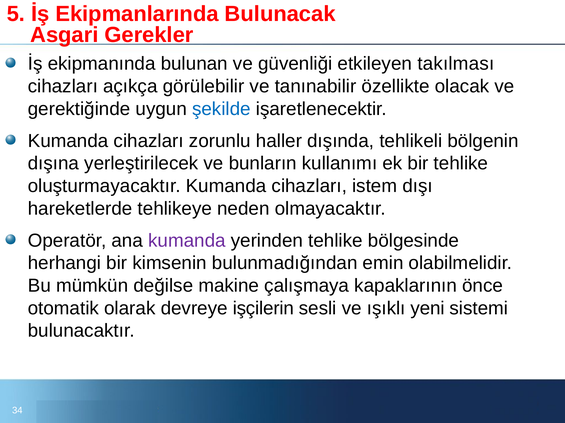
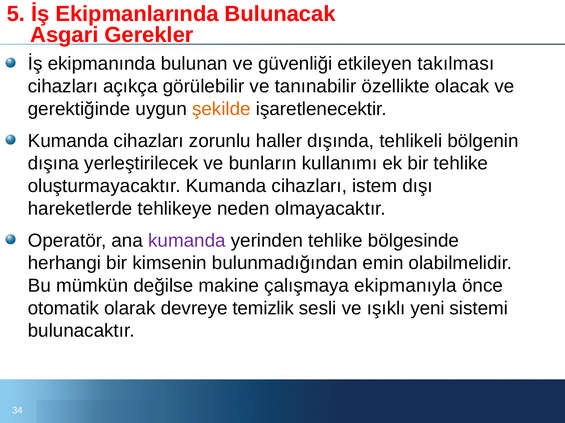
şekilde colour: blue -> orange
kapaklarının: kapaklarının -> ekipmanıyla
işçilerin: işçilerin -> temizlik
